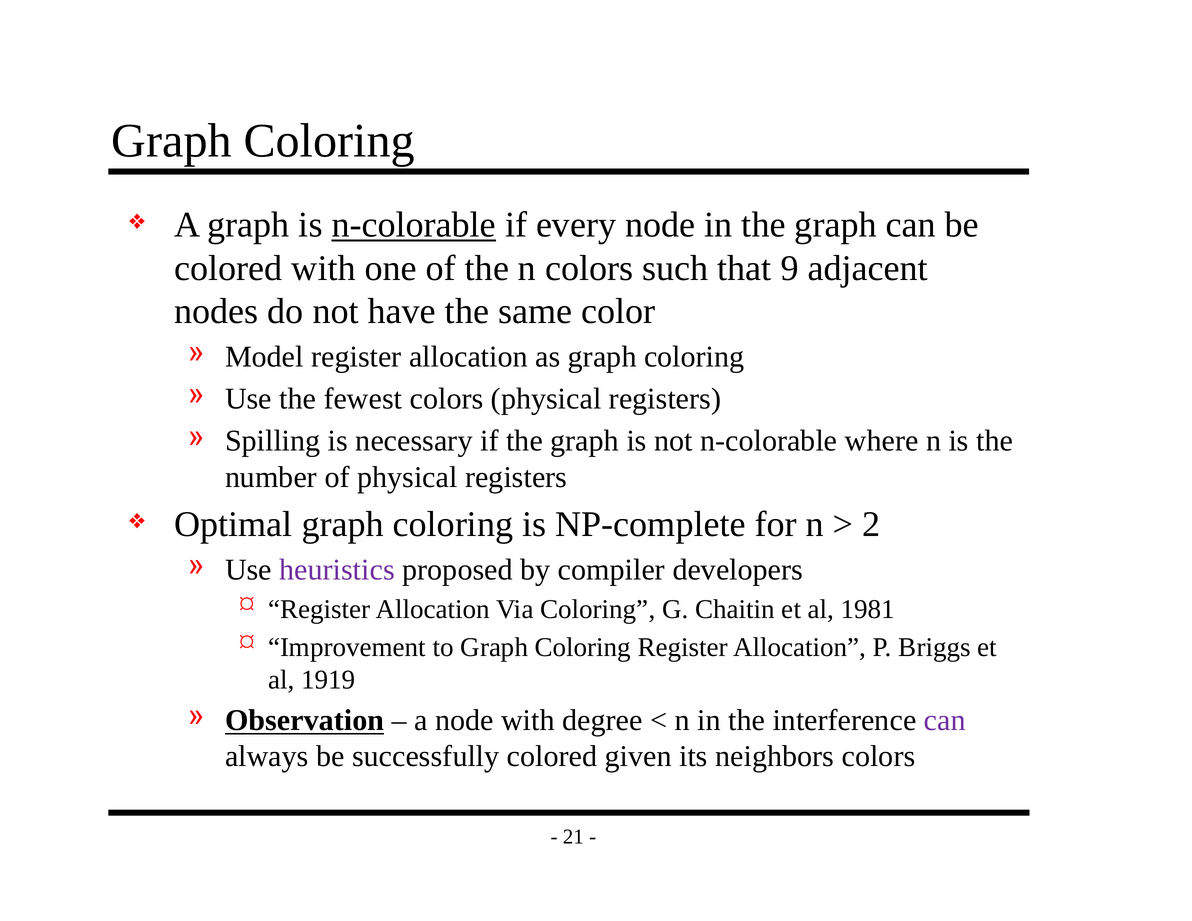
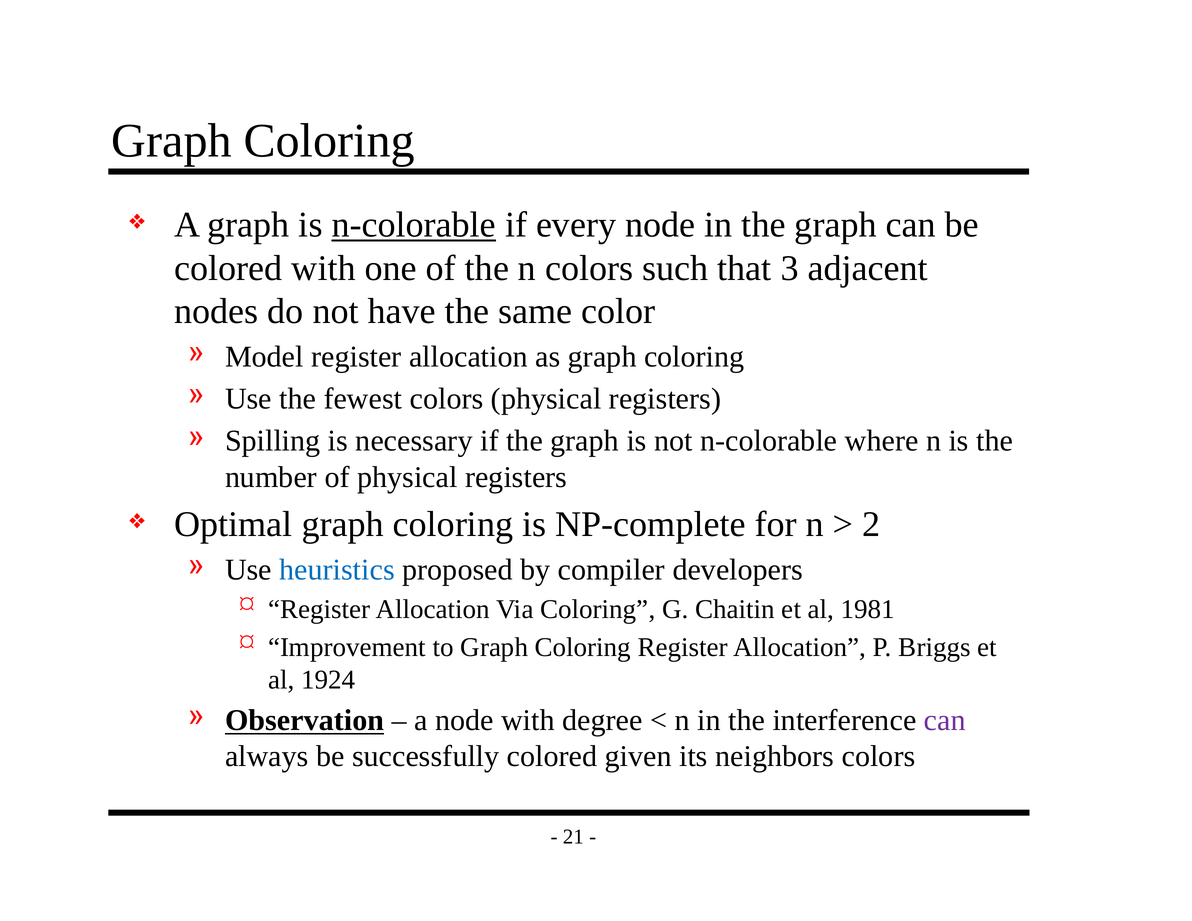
9: 9 -> 3
heuristics colour: purple -> blue
1919: 1919 -> 1924
